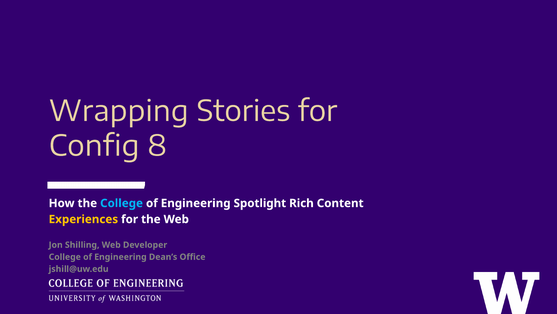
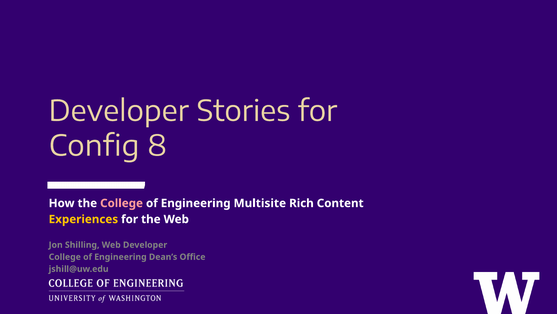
Wrapping at (119, 111): Wrapping -> Developer
College at (122, 203) colour: light blue -> pink
Spotlight: Spotlight -> Multisite
